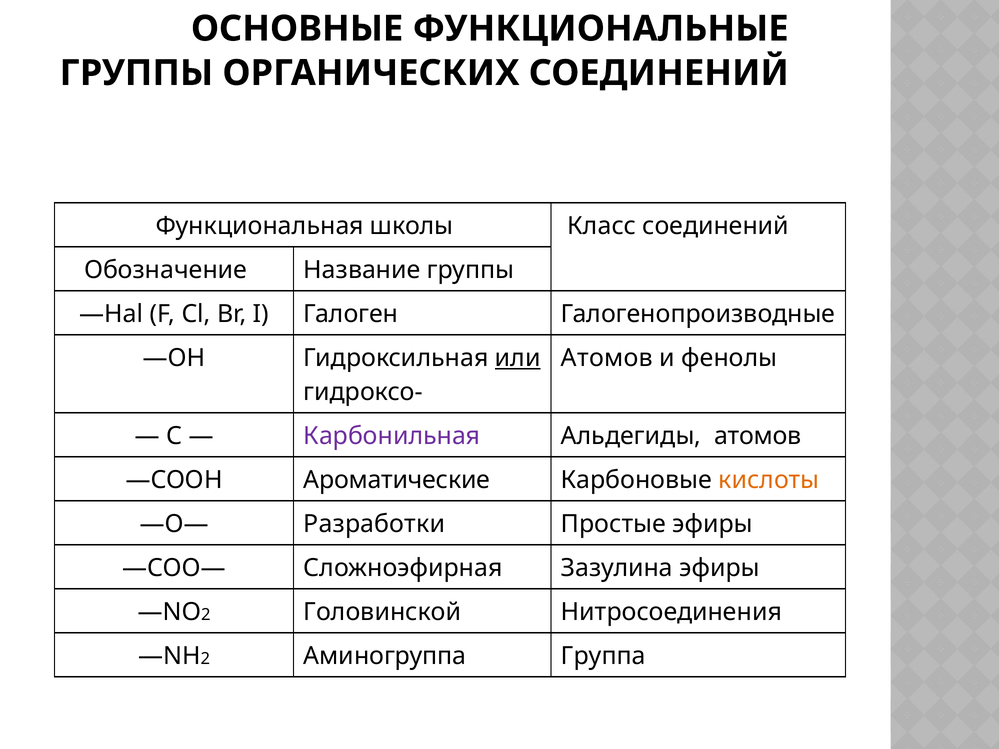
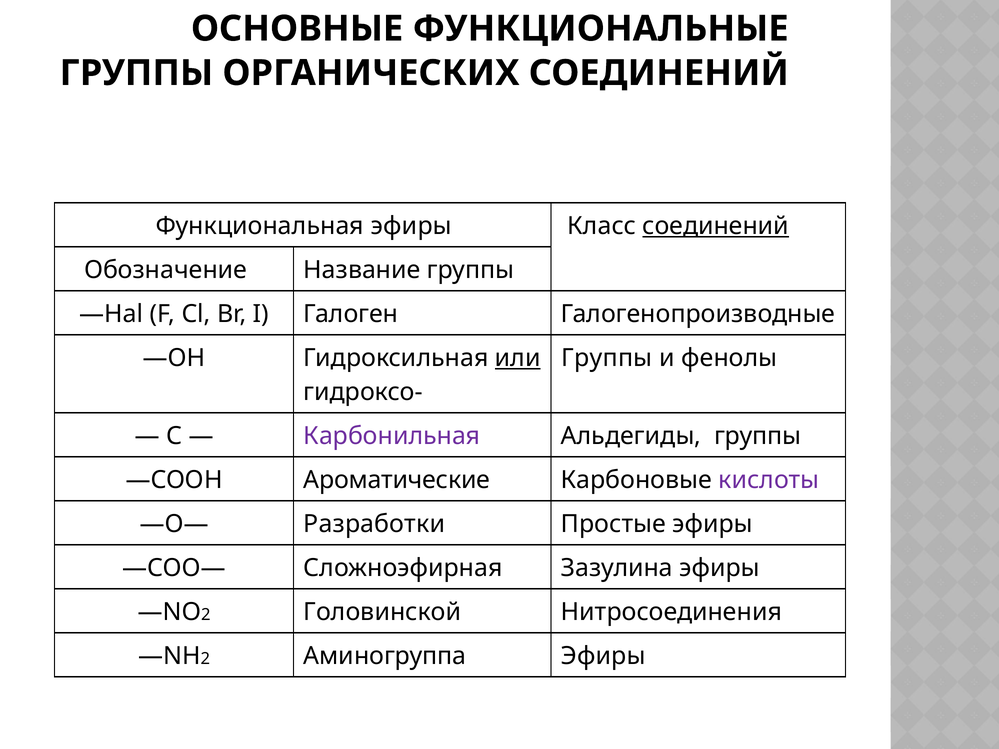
Функциональная школы: школы -> эфиры
соединений at (716, 226) underline: none -> present
Атомов at (607, 358): Атомов -> Группы
Альдегиды атомов: атомов -> группы
кислоты colour: orange -> purple
Аминогруппа Группа: Группа -> Эфиры
